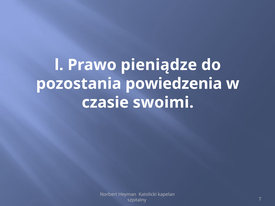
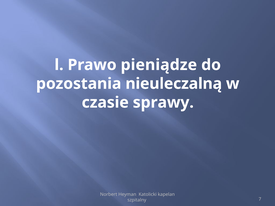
powiedzenia: powiedzenia -> nieuleczalną
swoimi: swoimi -> sprawy
